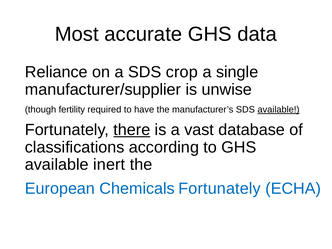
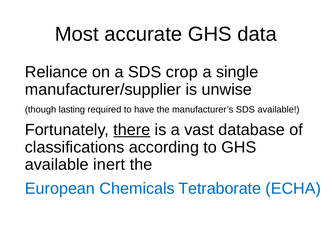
fertility: fertility -> lasting
available at (278, 110) underline: present -> none
Chemicals Fortunately: Fortunately -> Tetraborate
